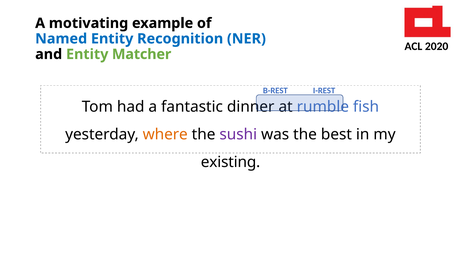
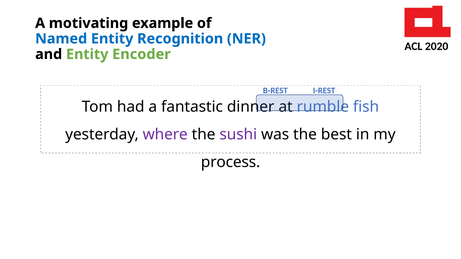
Matcher: Matcher -> Encoder
where colour: orange -> purple
existing: existing -> process
